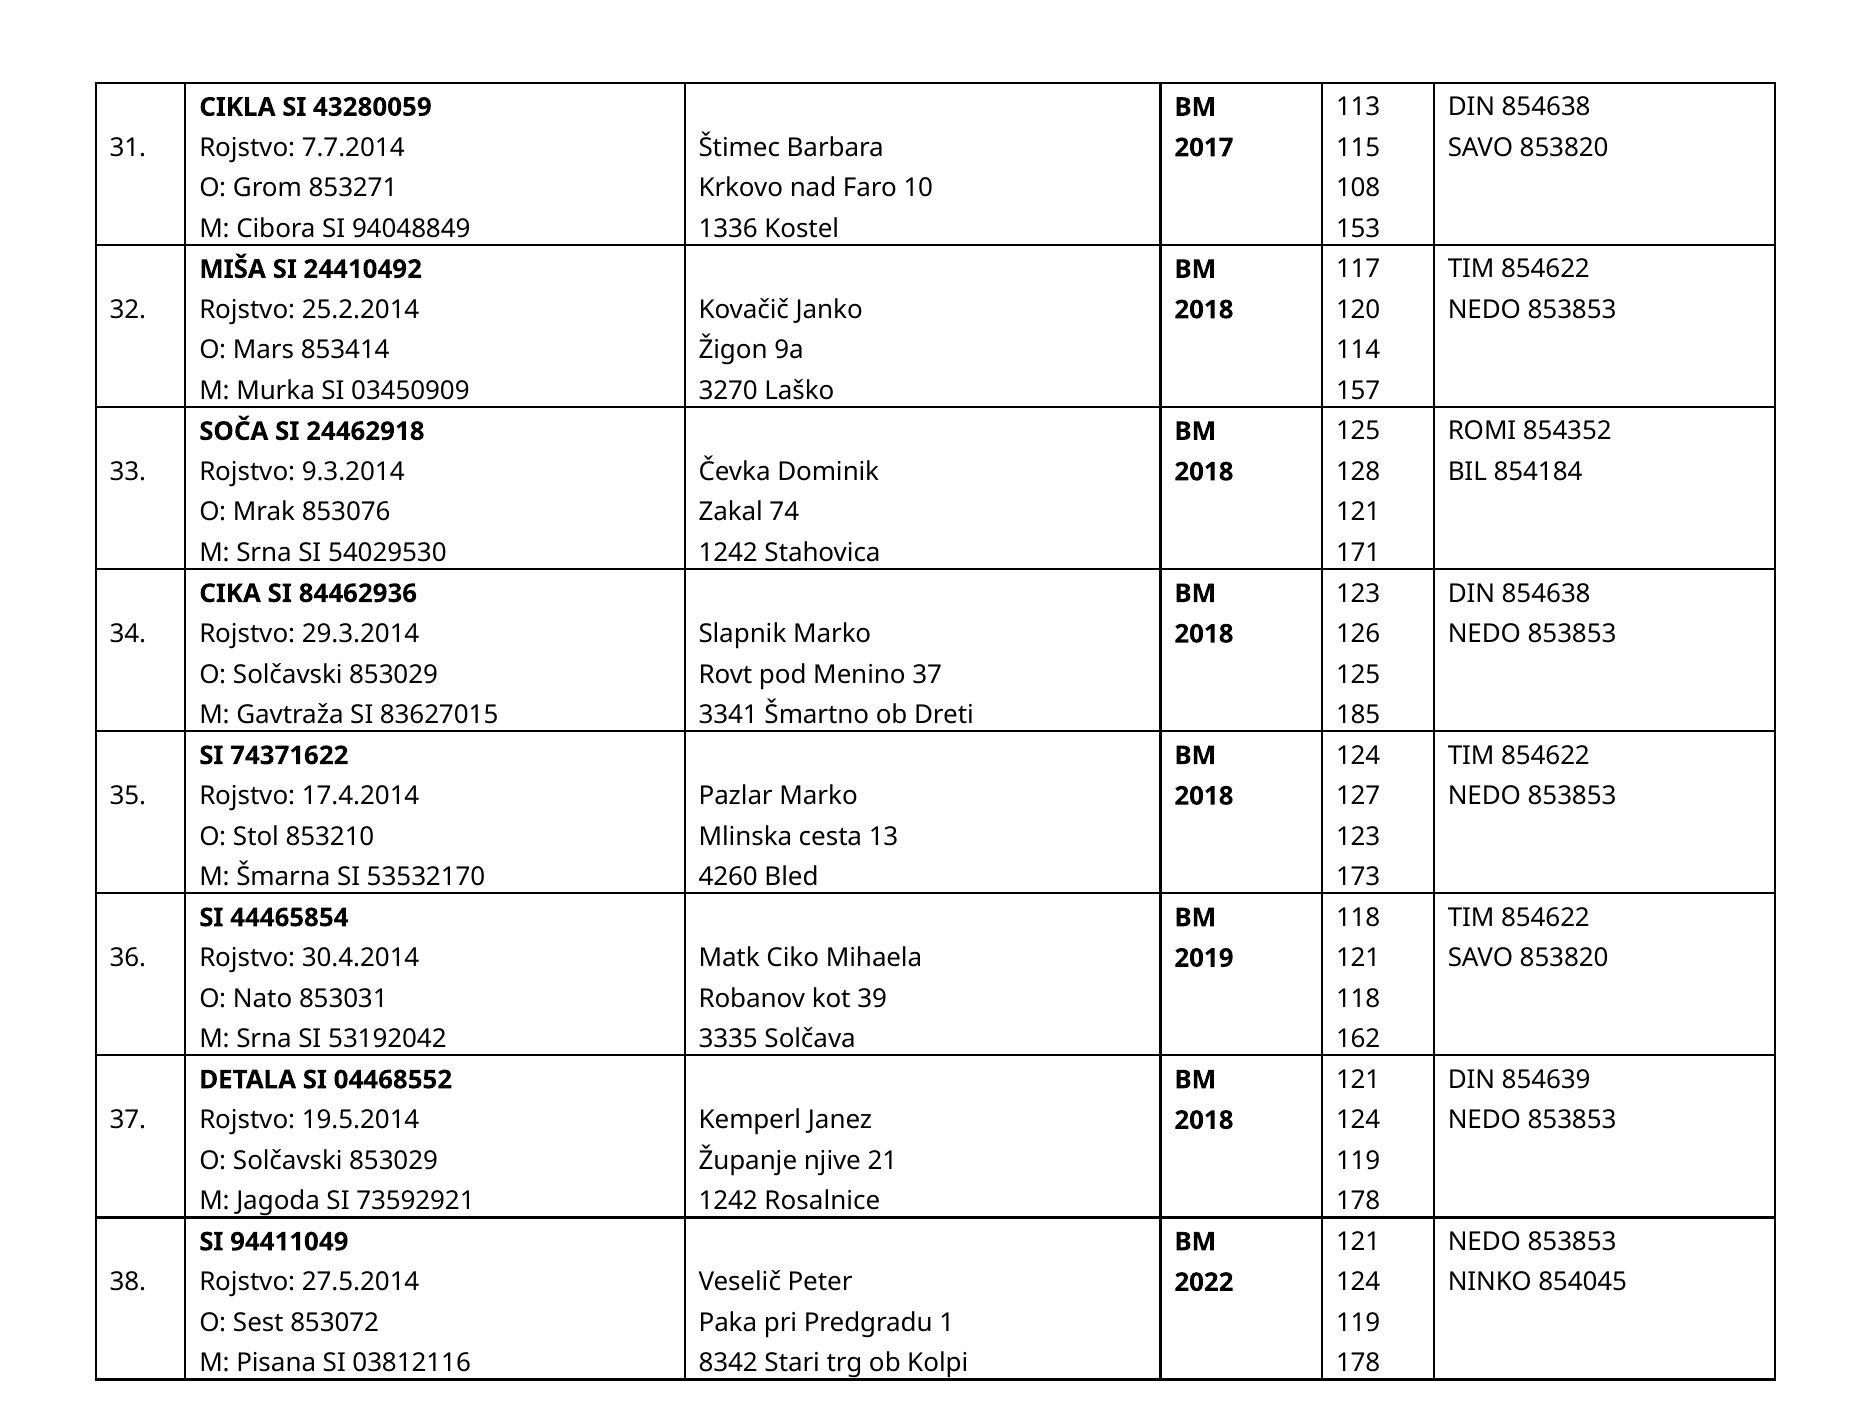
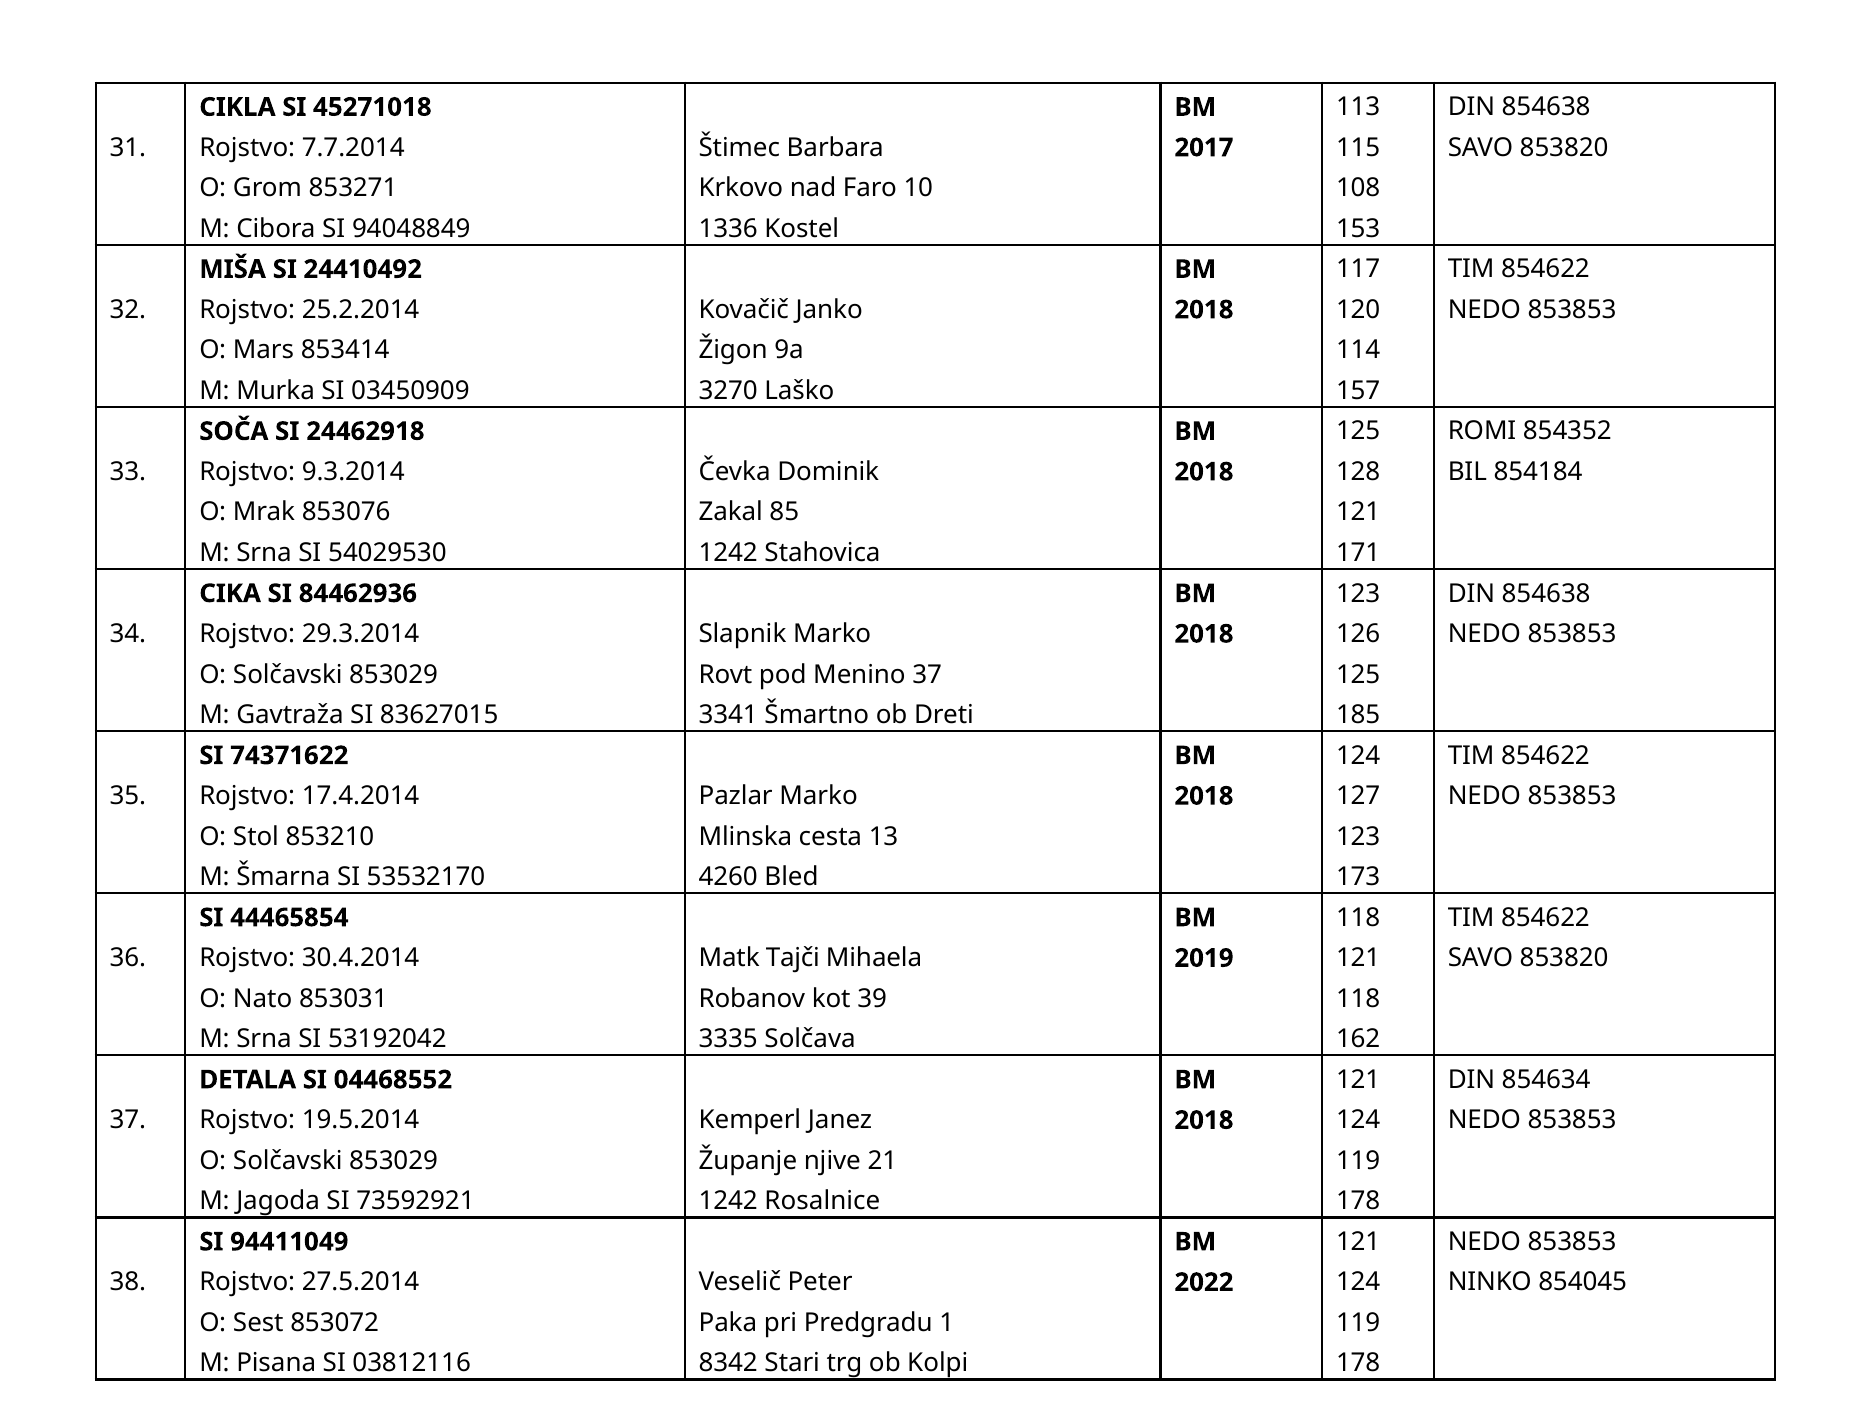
43280059: 43280059 -> 45271018
74: 74 -> 85
Ciko: Ciko -> Tajči
854639: 854639 -> 854634
